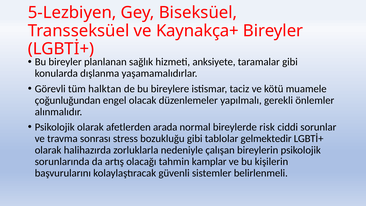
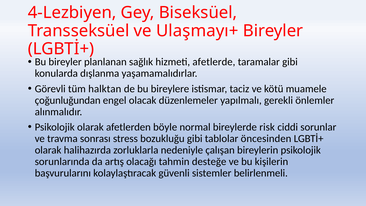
5-Lezbiyen: 5-Lezbiyen -> 4-Lezbiyen
Kaynakça+: Kaynakça+ -> Ulaşmayı+
anksiyete: anksiyete -> afetlerde
arada: arada -> böyle
gelmektedir: gelmektedir -> öncesinden
kamplar: kamplar -> desteğe
